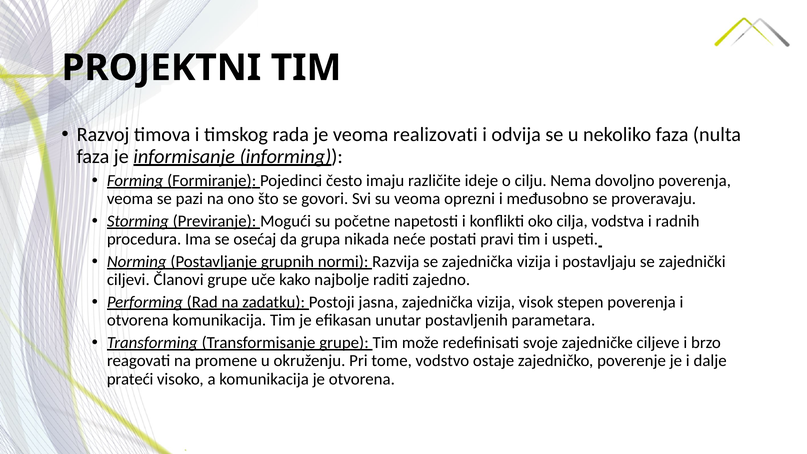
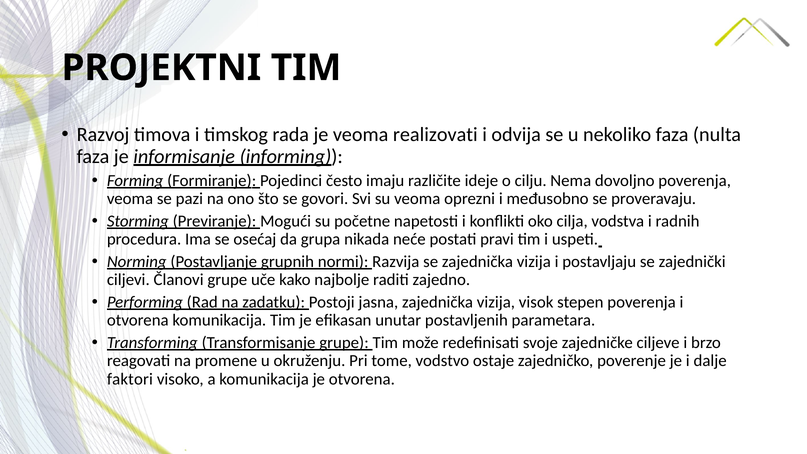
prateći: prateći -> faktori
